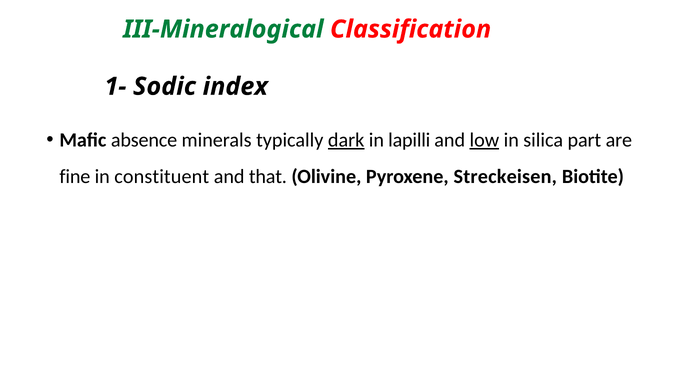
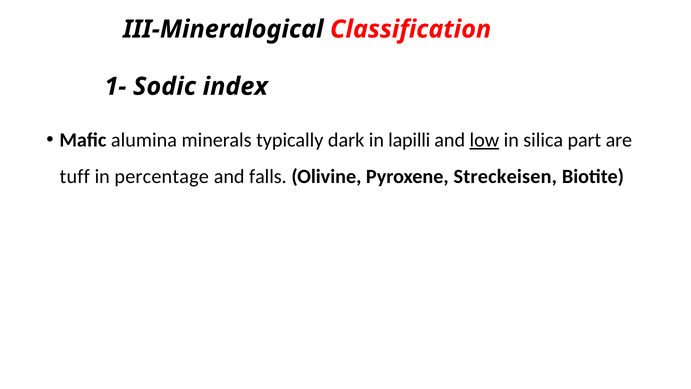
III-Mineralogical colour: green -> black
absence: absence -> alumina
dark underline: present -> none
fine: fine -> tuff
constituent: constituent -> percentage
that: that -> falls
